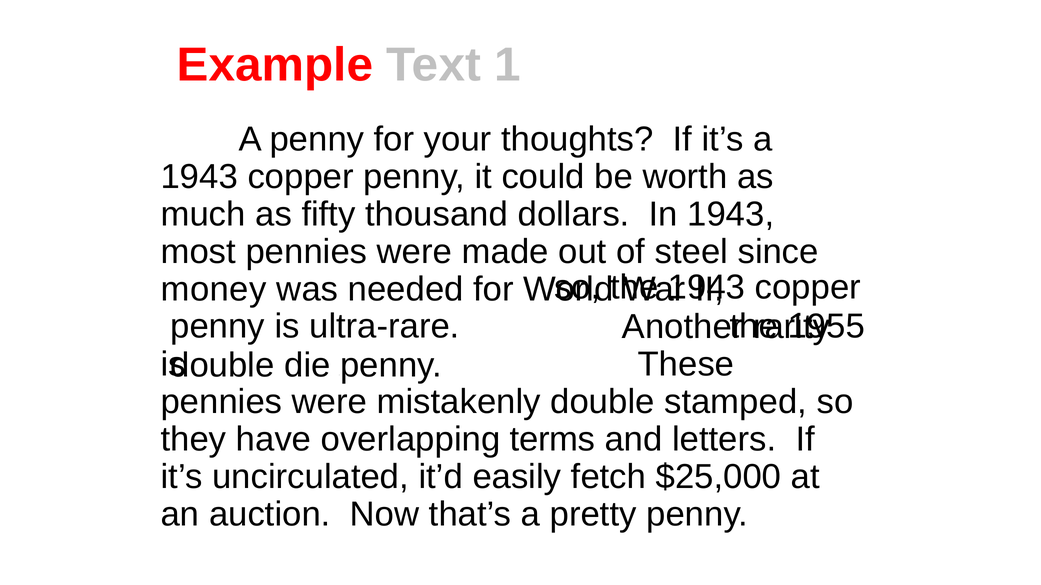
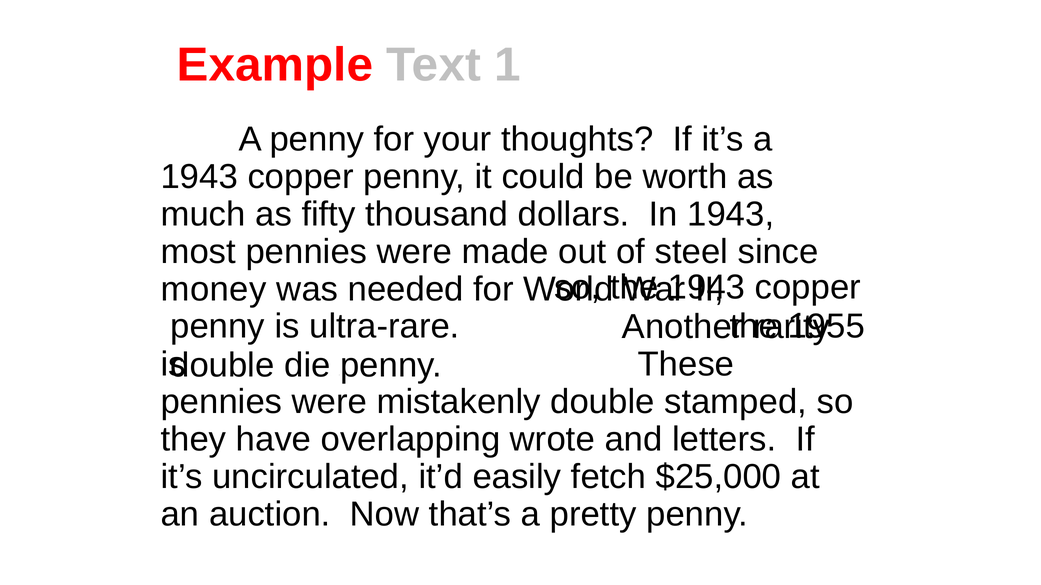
terms: terms -> wrote
